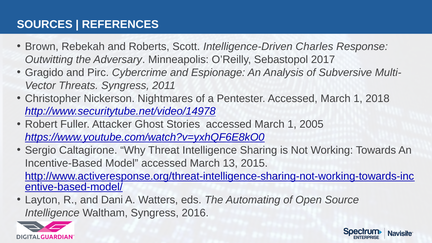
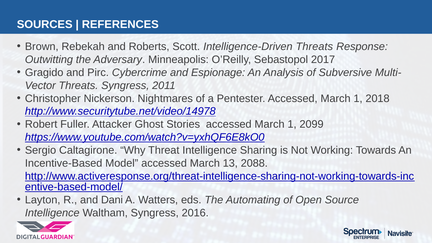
Intelligence-Driven Charles: Charles -> Threats
2005: 2005 -> 2099
2015: 2015 -> 2088
